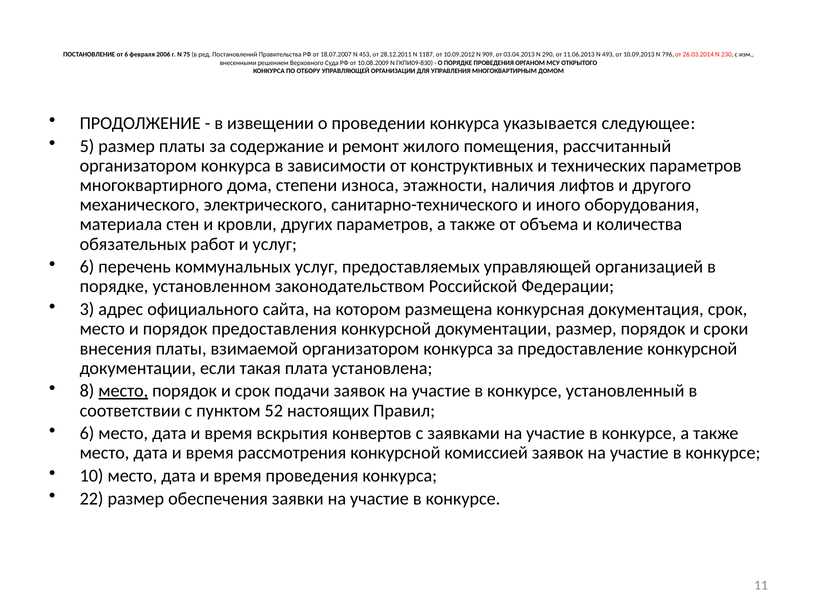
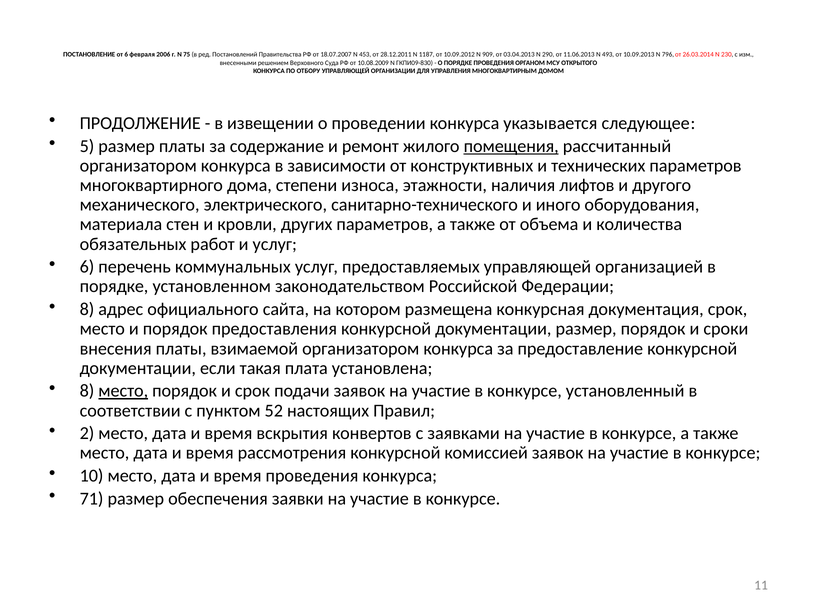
помещения underline: none -> present
3 at (87, 309): 3 -> 8
6 at (87, 433): 6 -> 2
22: 22 -> 71
